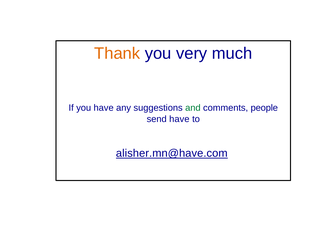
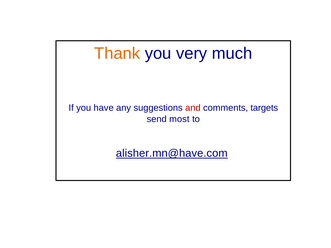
and colour: green -> red
people: people -> targets
send have: have -> most
